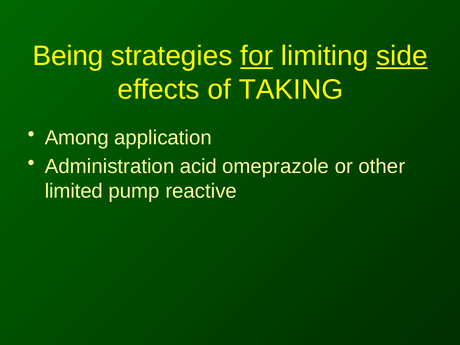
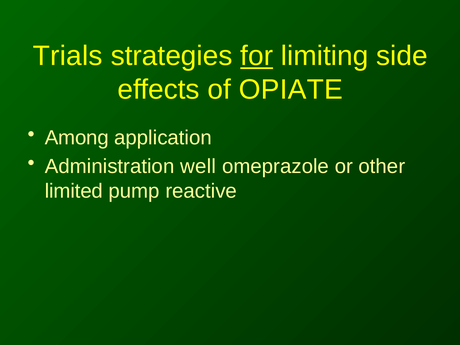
Being: Being -> Trials
side underline: present -> none
TAKING: TAKING -> OPIATE
acid: acid -> well
